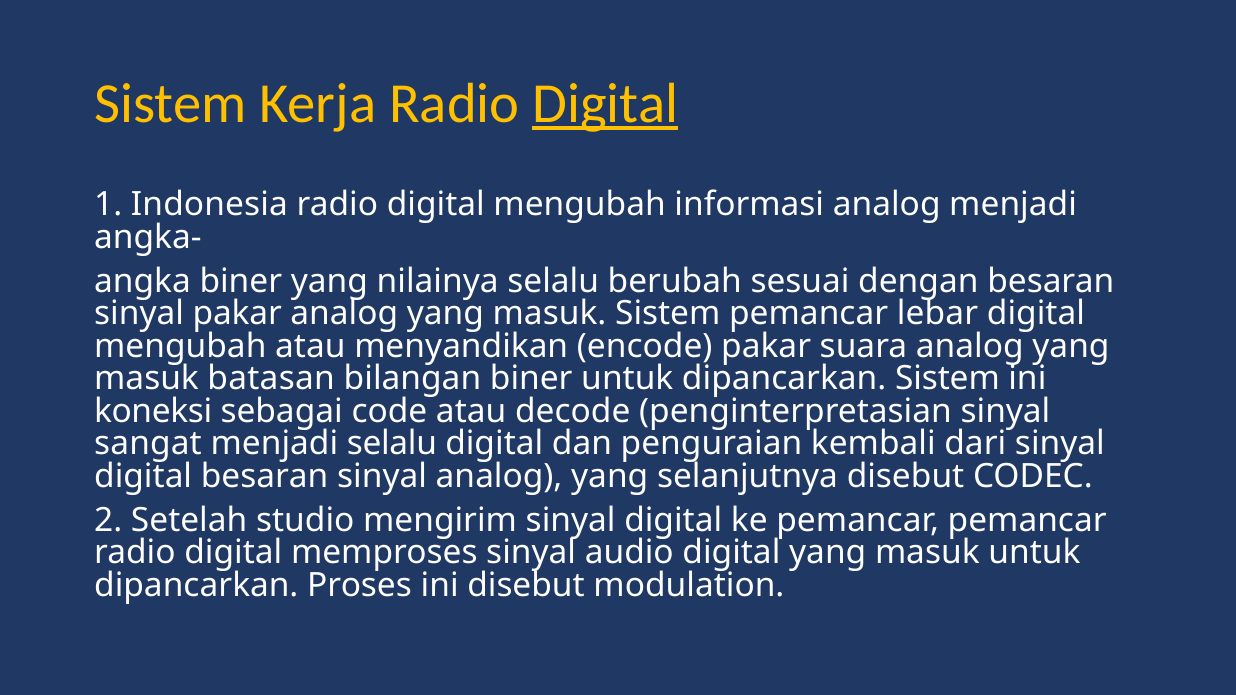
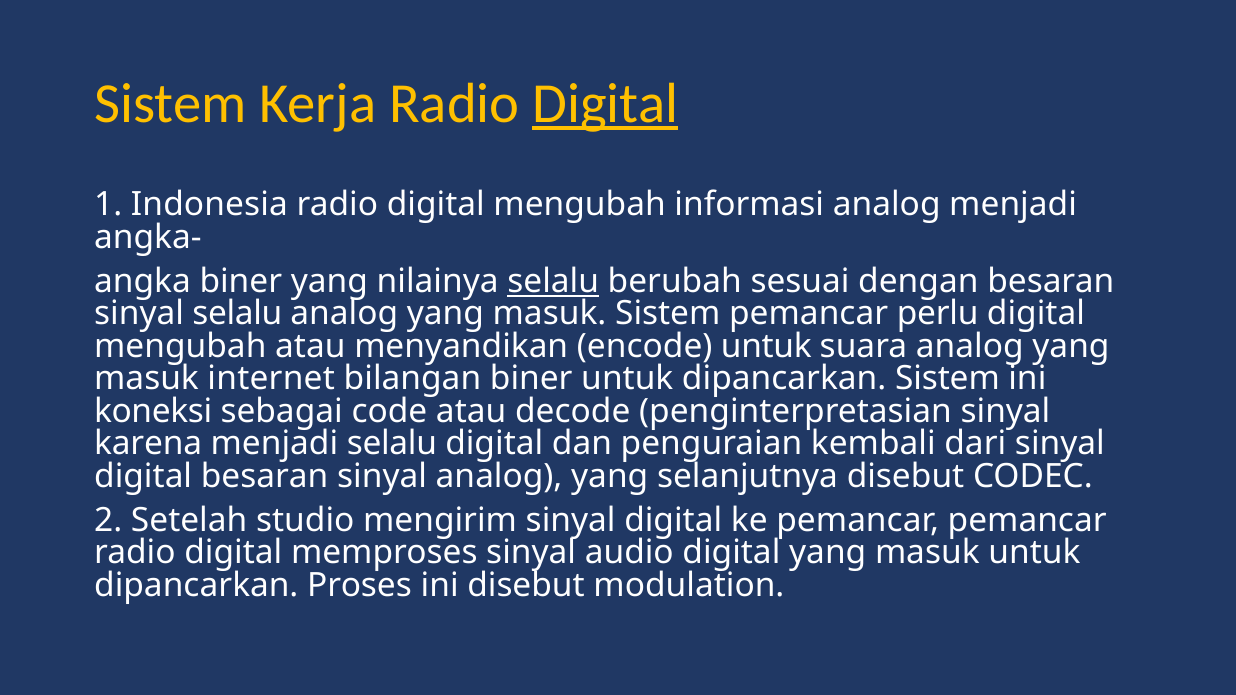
selalu at (553, 281) underline: none -> present
sinyal pakar: pakar -> selalu
lebar: lebar -> perlu
encode pakar: pakar -> untuk
batasan: batasan -> internet
sangat: sangat -> karena
